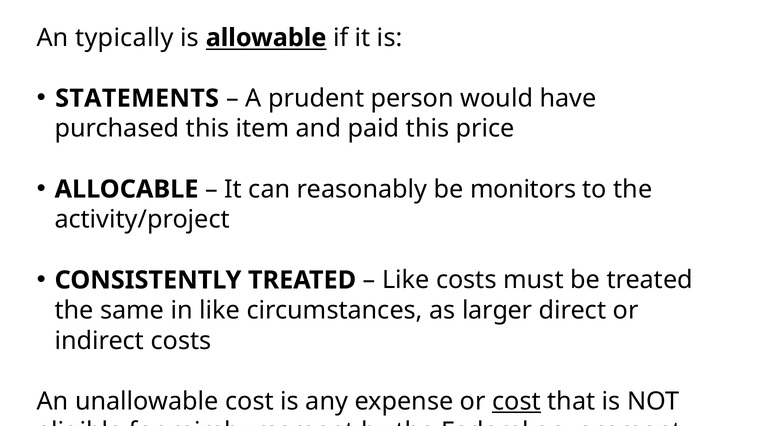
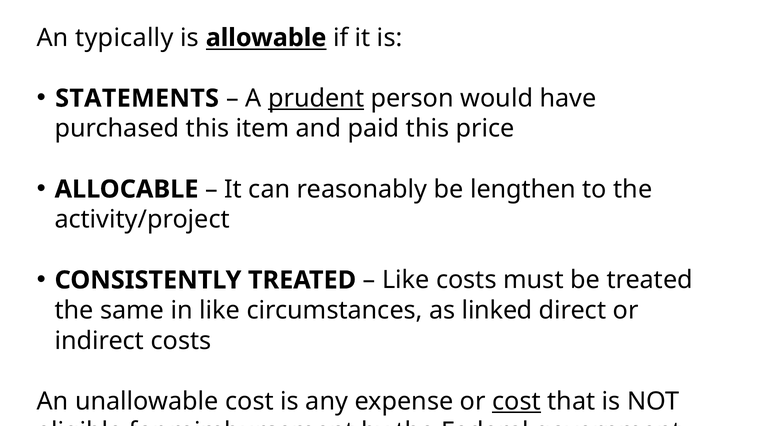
prudent underline: none -> present
monitors: monitors -> lengthen
larger: larger -> linked
